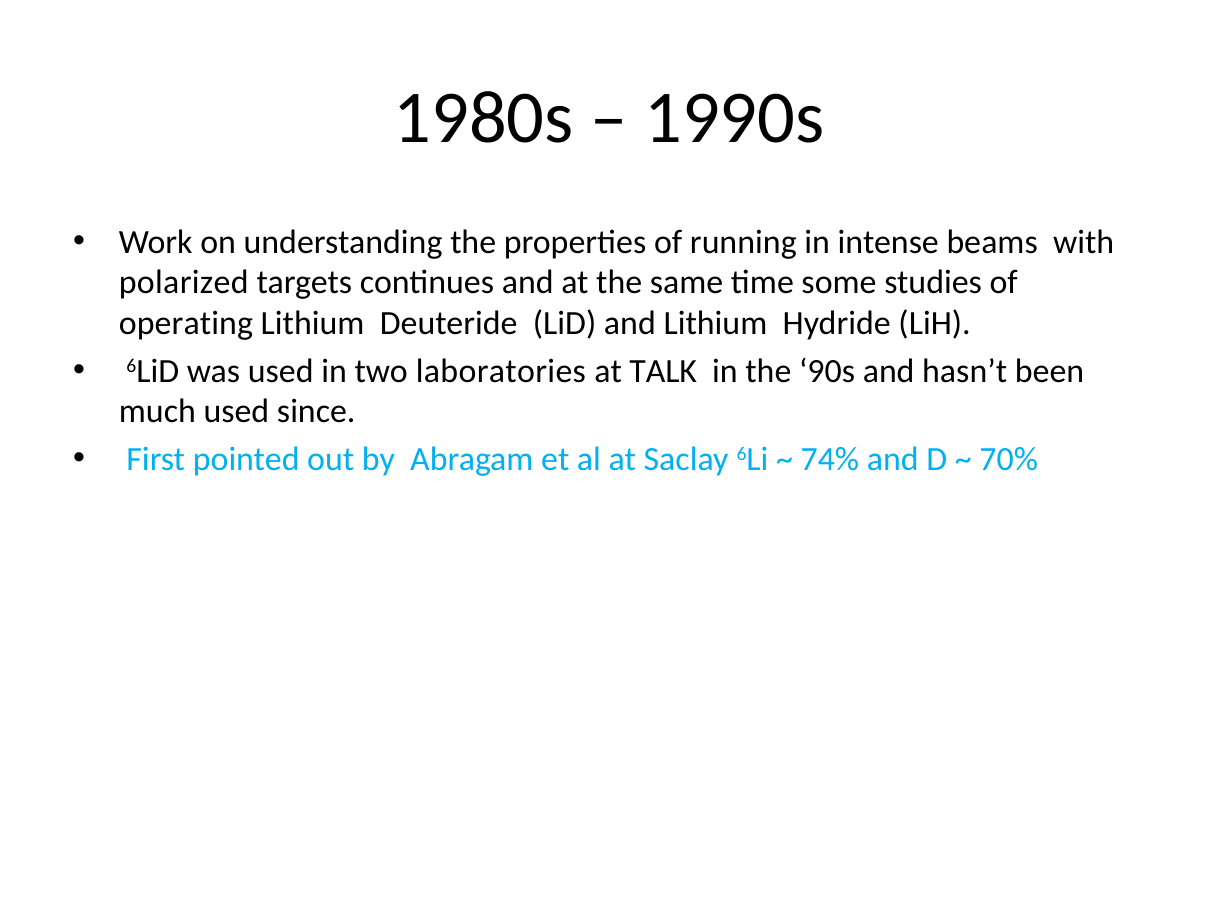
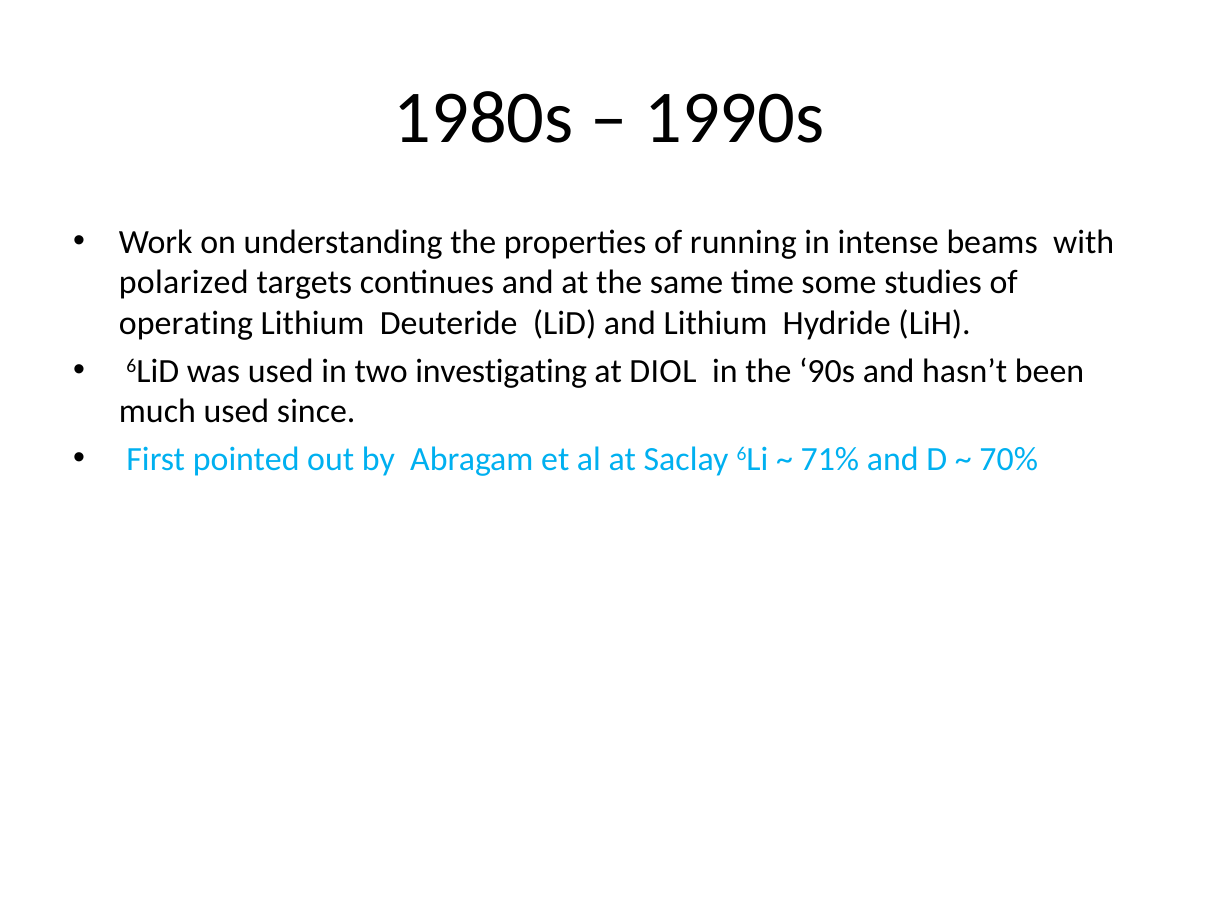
laboratories: laboratories -> investigating
TALK: TALK -> DIOL
74%: 74% -> 71%
